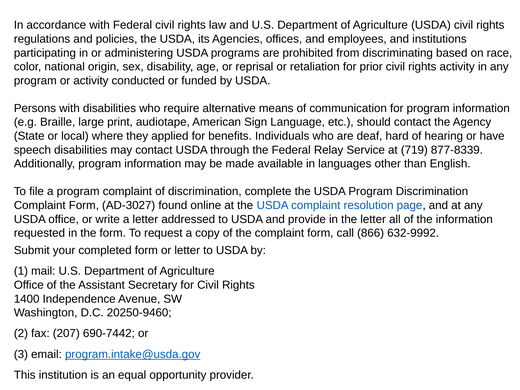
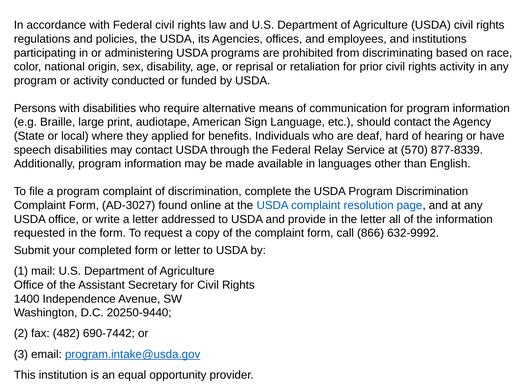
719: 719 -> 570
20250-9460: 20250-9460 -> 20250-9440
207: 207 -> 482
